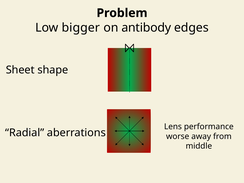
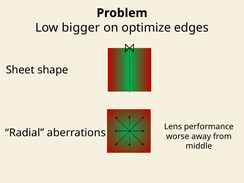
antibody: antibody -> optimize
